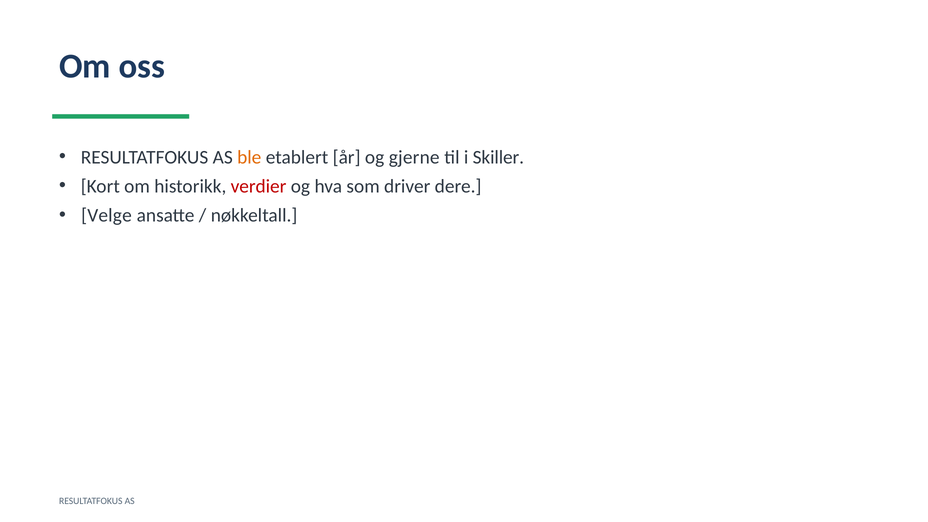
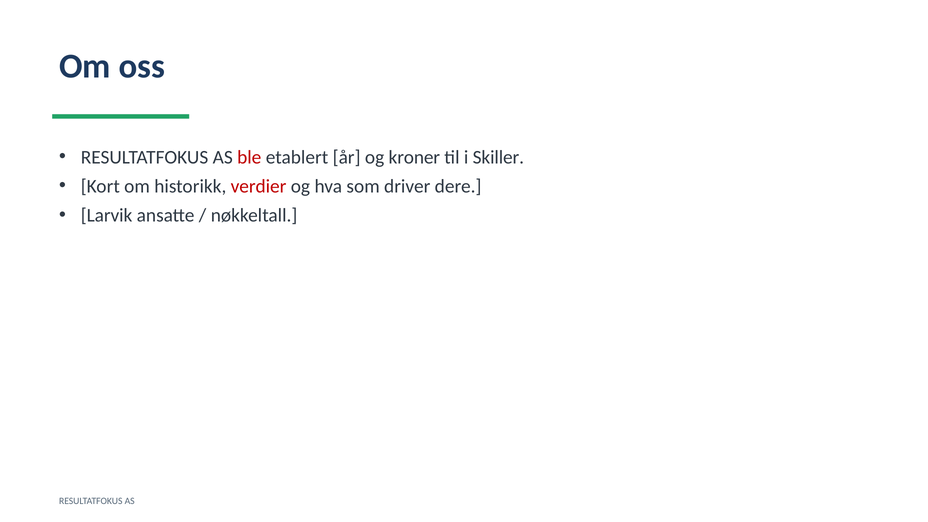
ble colour: orange -> red
gjerne: gjerne -> kroner
Velge: Velge -> Larvik
